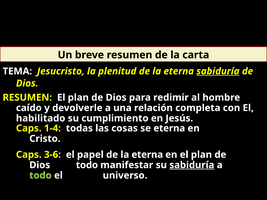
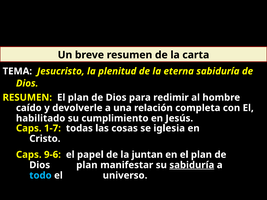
sabiduría at (218, 71) underline: present -> none
1-4: 1-4 -> 1-7
se eterna: eterna -> iglesia
3-6: 3-6 -> 9-6
papel de la eterna: eterna -> juntan
Dios todo: todo -> plan
todo at (40, 176) colour: light green -> light blue
